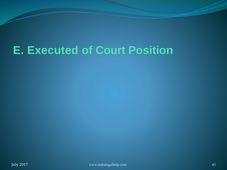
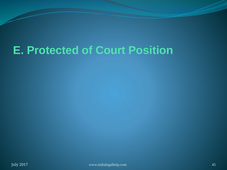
Executed: Executed -> Protected
